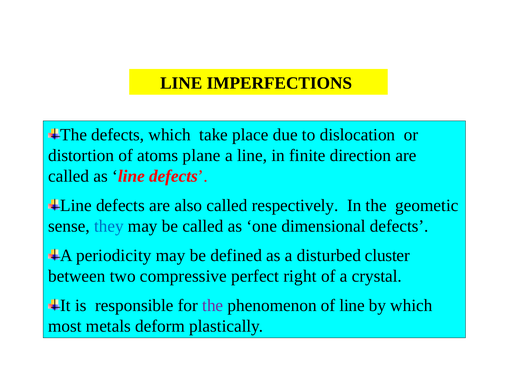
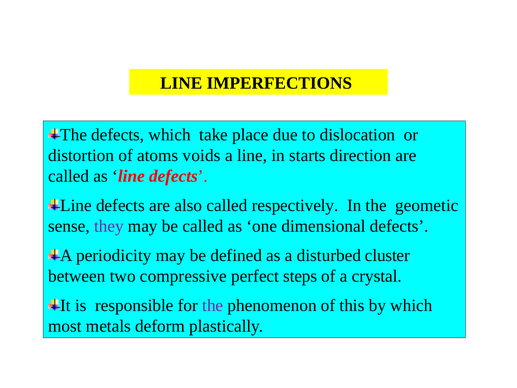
plane: plane -> voids
finite: finite -> starts
they colour: blue -> purple
right: right -> steps
of line: line -> this
